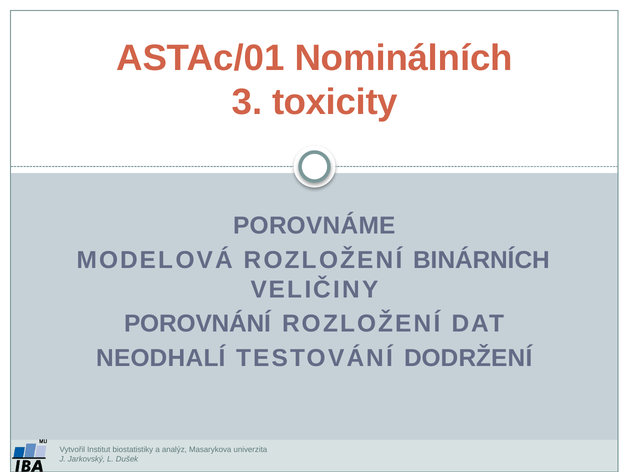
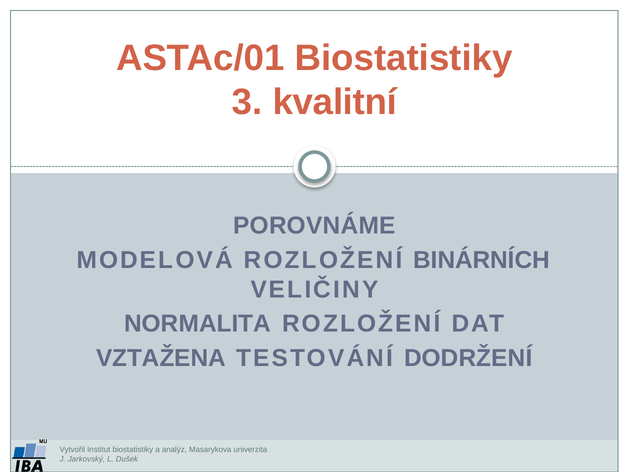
ASTAc/01 Nominálních: Nominálních -> Biostatistiky
toxicity: toxicity -> kvalitní
POROVNÁNÍ: POROVNÁNÍ -> NORMALITA
NEODHALÍ: NEODHALÍ -> VZTAŽENA
